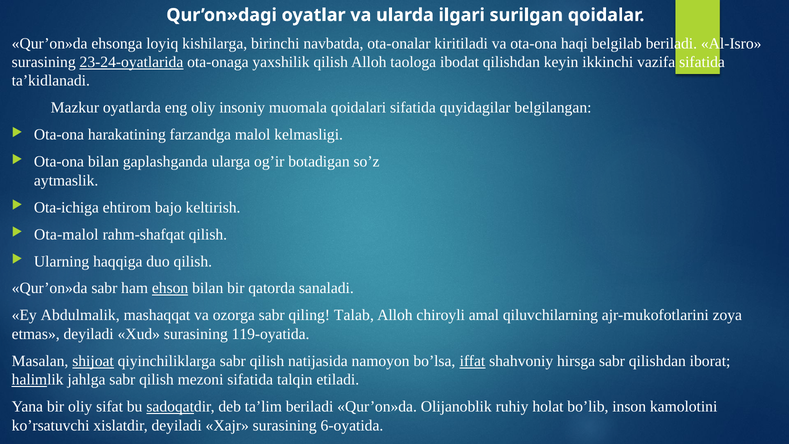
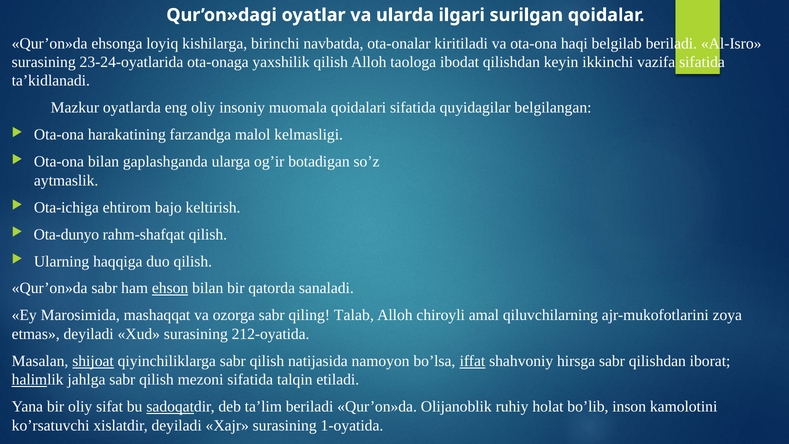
23-24-oyatlarida underline: present -> none
Ota-malol: Ota-malol -> Ota-dunyo
Abdulmalik: Abdulmalik -> Marosimida
119-oyatida: 119-oyatida -> 212-oyatida
6-oyatida: 6-oyatida -> 1-oyatida
